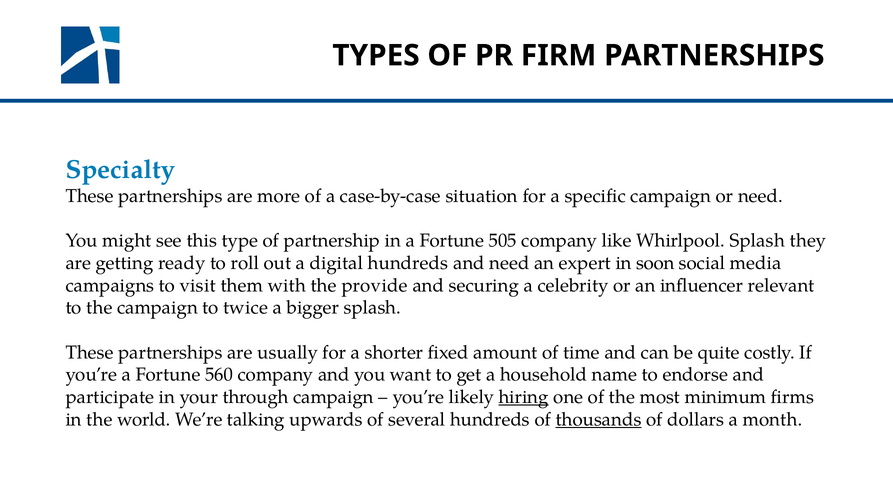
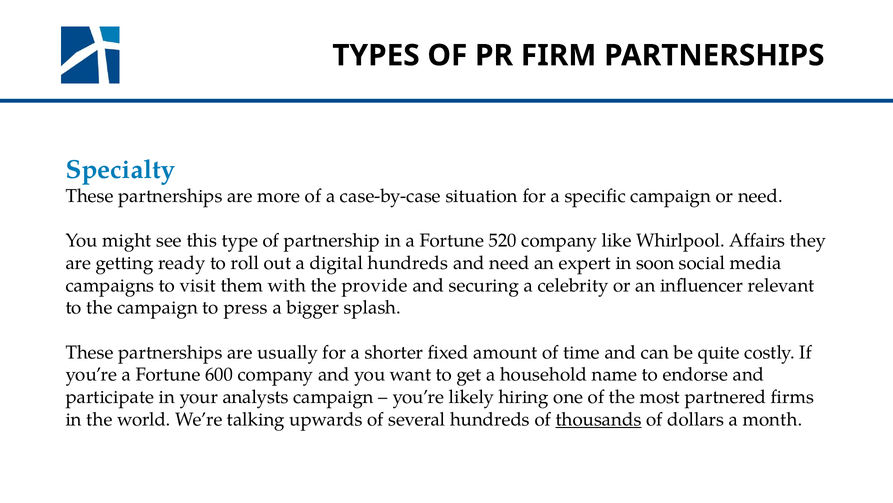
505: 505 -> 520
Whirlpool Splash: Splash -> Affairs
twice: twice -> press
560: 560 -> 600
through: through -> analysts
hiring underline: present -> none
minimum: minimum -> partnered
